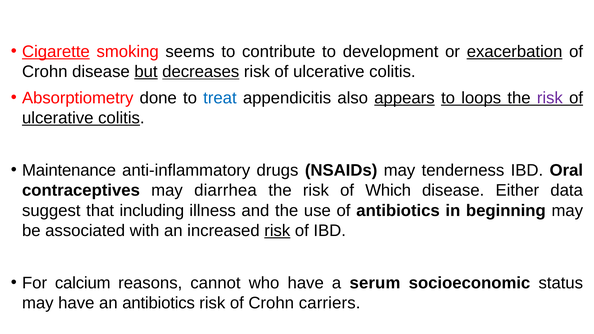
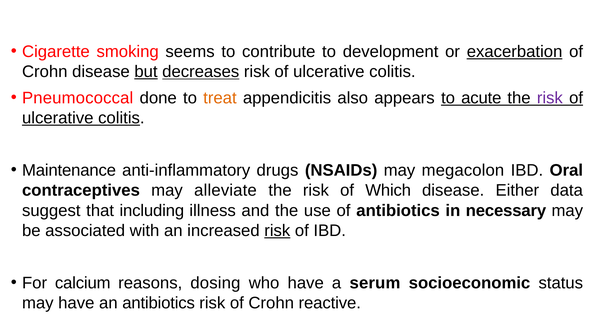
Cigarette underline: present -> none
Absorptiometry: Absorptiometry -> Pneumococcal
treat colour: blue -> orange
appears underline: present -> none
loops: loops -> acute
tenderness: tenderness -> megacolon
diarrhea: diarrhea -> alleviate
beginning: beginning -> necessary
cannot: cannot -> dosing
carriers: carriers -> reactive
